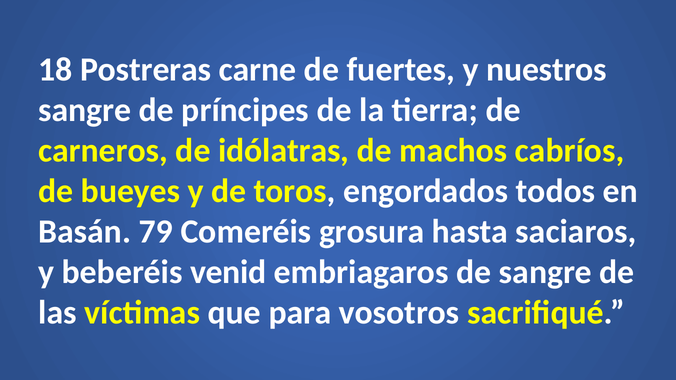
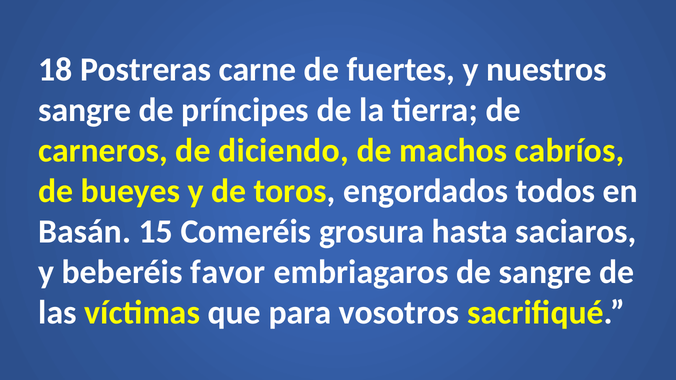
idólatras: idólatras -> diciendo
79: 79 -> 15
venid: venid -> favor
